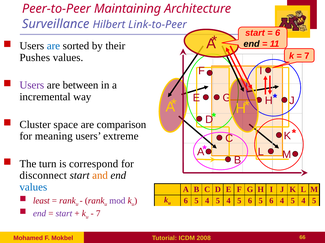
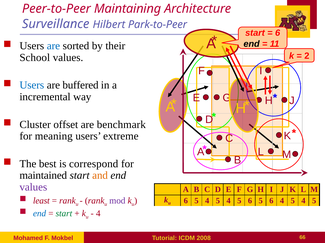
Link-to-Peer: Link-to-Peer -> Park-to-Peer
7 at (307, 56): 7 -> 2
Pushes: Pushes -> School
Users at (32, 85) colour: purple -> blue
between: between -> buffered
space: space -> offset
comparison: comparison -> benchmark
turn: turn -> best
disconnect: disconnect -> maintained
values at (33, 188) colour: blue -> purple
end at (40, 214) colour: purple -> blue
start at (64, 214) colour: purple -> green
7 at (98, 214): 7 -> 4
